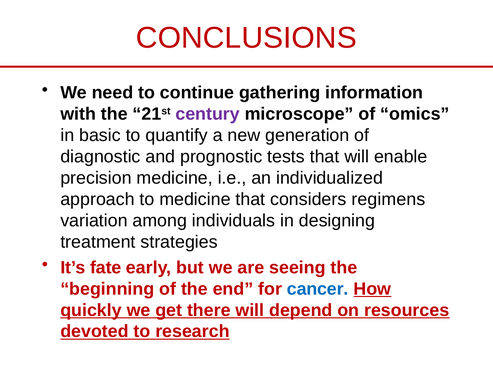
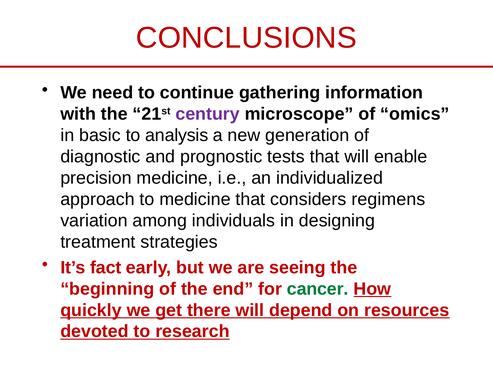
quantify: quantify -> analysis
fate: fate -> fact
cancer colour: blue -> green
